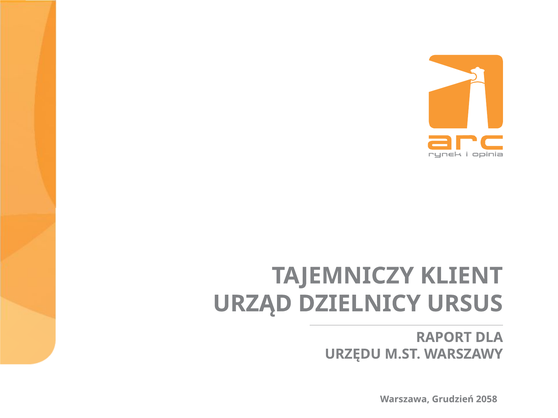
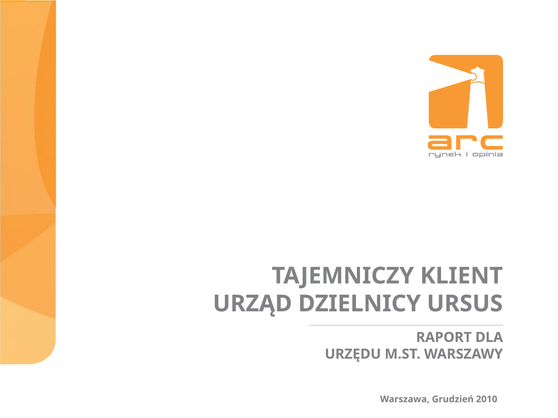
2058: 2058 -> 2010
